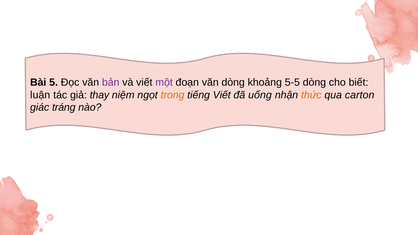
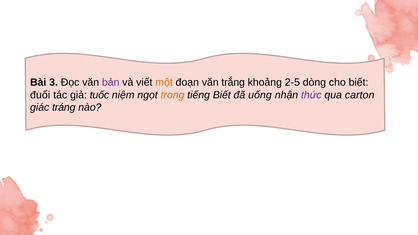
5: 5 -> 3
một colour: purple -> orange
văn dòng: dòng -> trắng
5-5: 5-5 -> 2-5
luận: luận -> đuổi
thay: thay -> tuốc
tiếng Viết: Viết -> Biết
thức colour: orange -> purple
